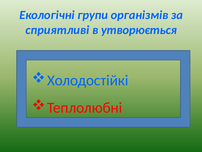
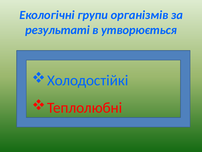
сприятливі: сприятливі -> результаті
